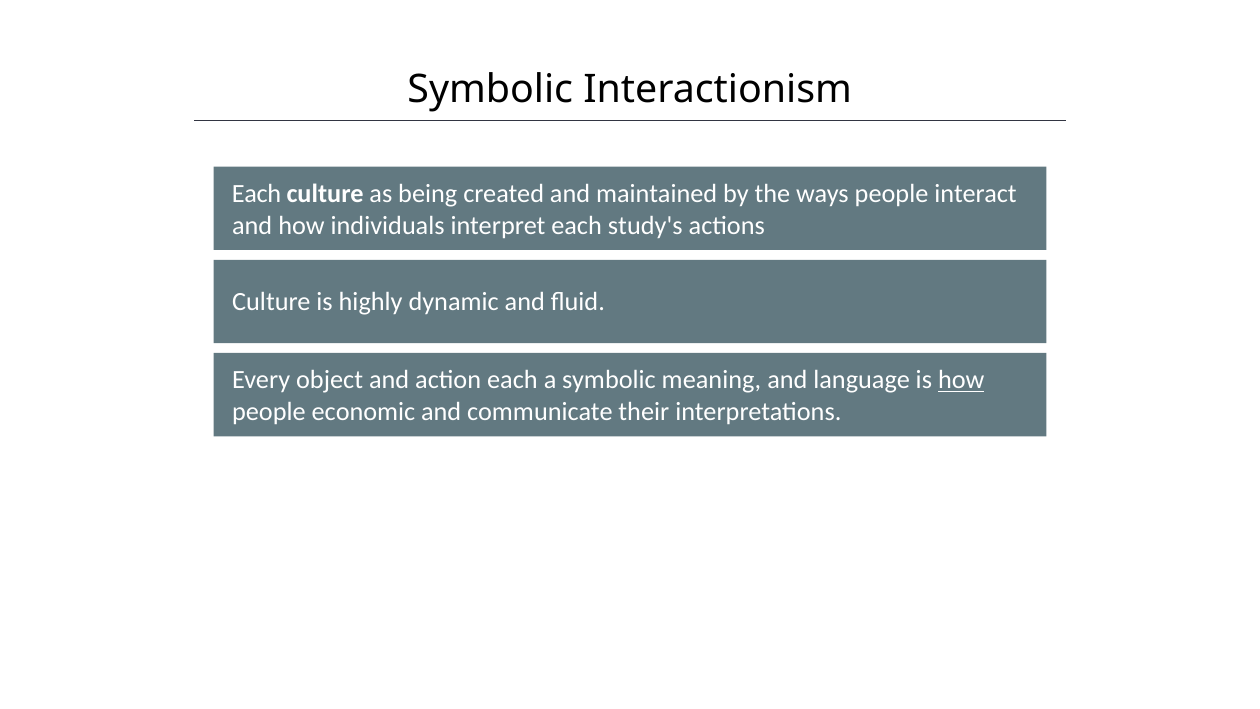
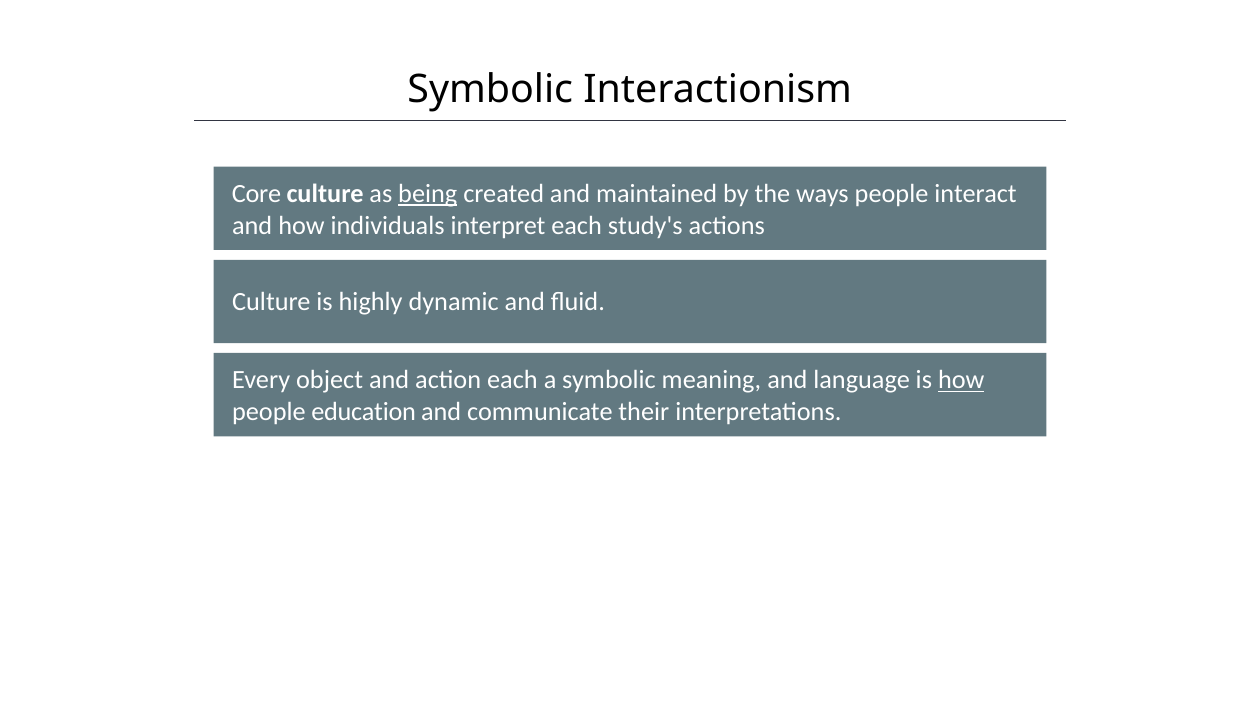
Each at (257, 194): Each -> Core
being underline: none -> present
economic: economic -> education
